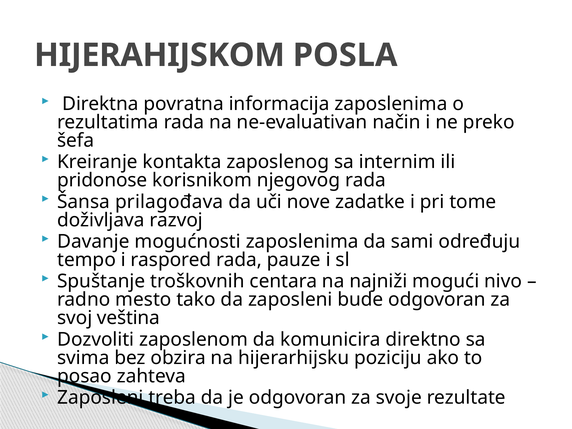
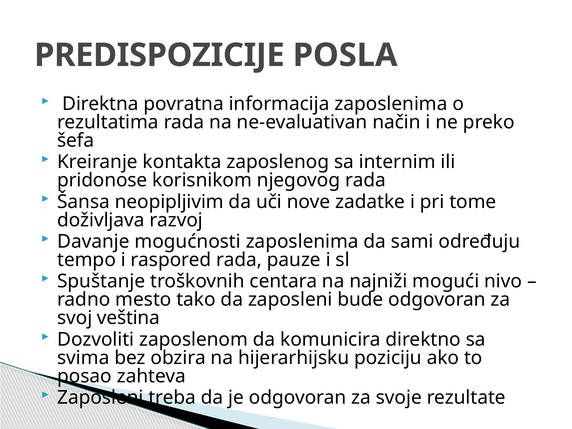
HIJERAHIJSKOM: HIJERAHIJSKOM -> PREDISPOZICIJE
prilagođava: prilagođava -> neopipljivim
